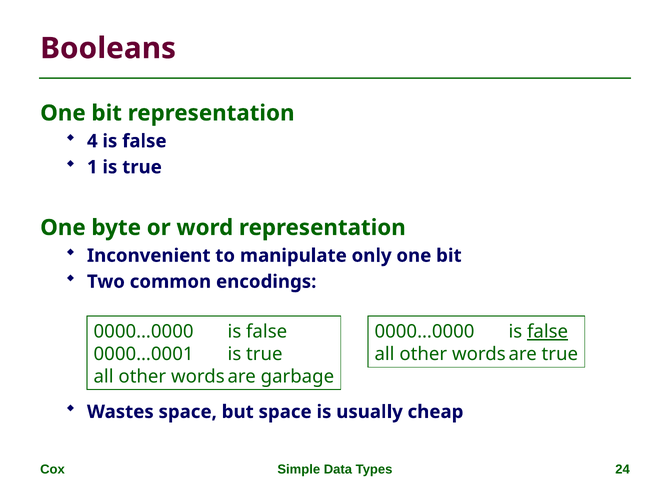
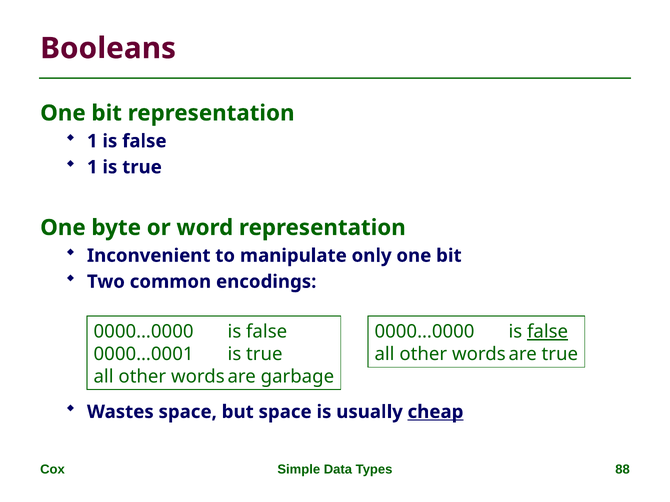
4 at (92, 141): 4 -> 1
cheap underline: none -> present
24: 24 -> 88
